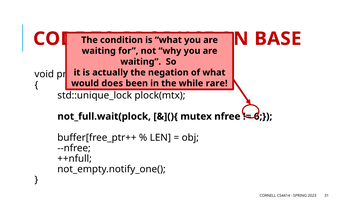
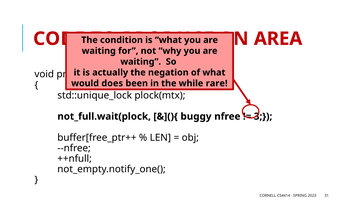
BASE: BASE -> AREA
mutex: mutex -> buggy
6: 6 -> 3
